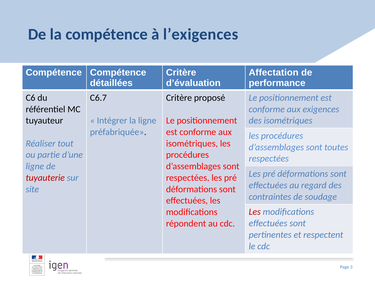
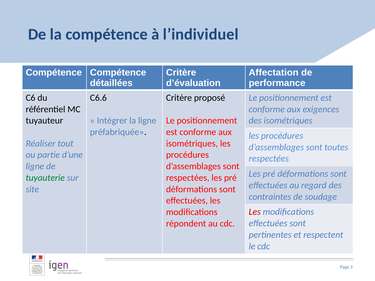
l’exigences: l’exigences -> l’individuel
C6.7: C6.7 -> C6.6
tuyauterie colour: red -> green
